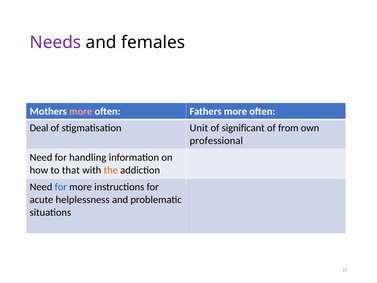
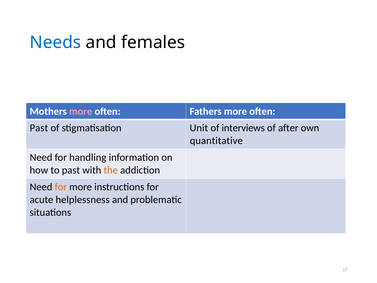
Needs colour: purple -> blue
Deal at (39, 128): Deal -> Past
significant: significant -> interviews
from: from -> after
professional: professional -> quantitative
to that: that -> past
for at (61, 187) colour: blue -> orange
